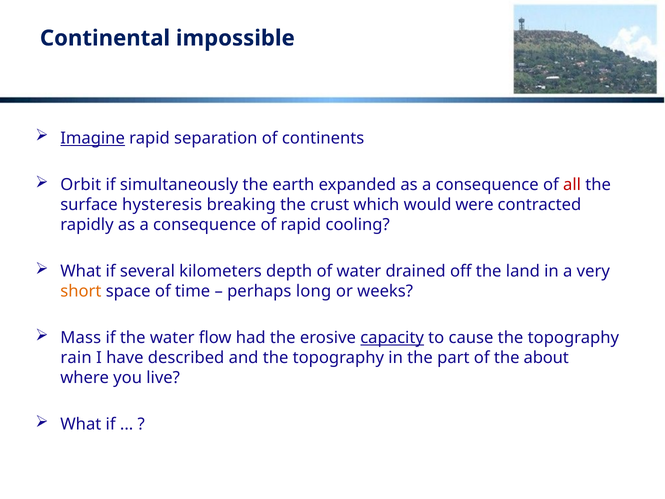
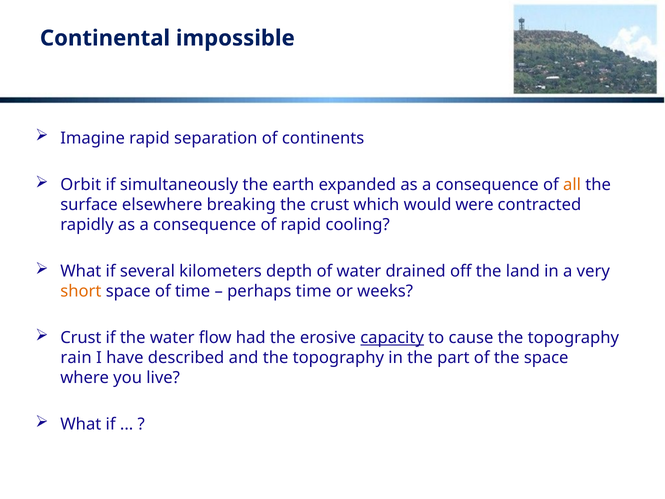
Imagine underline: present -> none
all colour: red -> orange
hysteresis: hysteresis -> elsewhere
perhaps long: long -> time
Mass at (81, 338): Mass -> Crust
the about: about -> space
